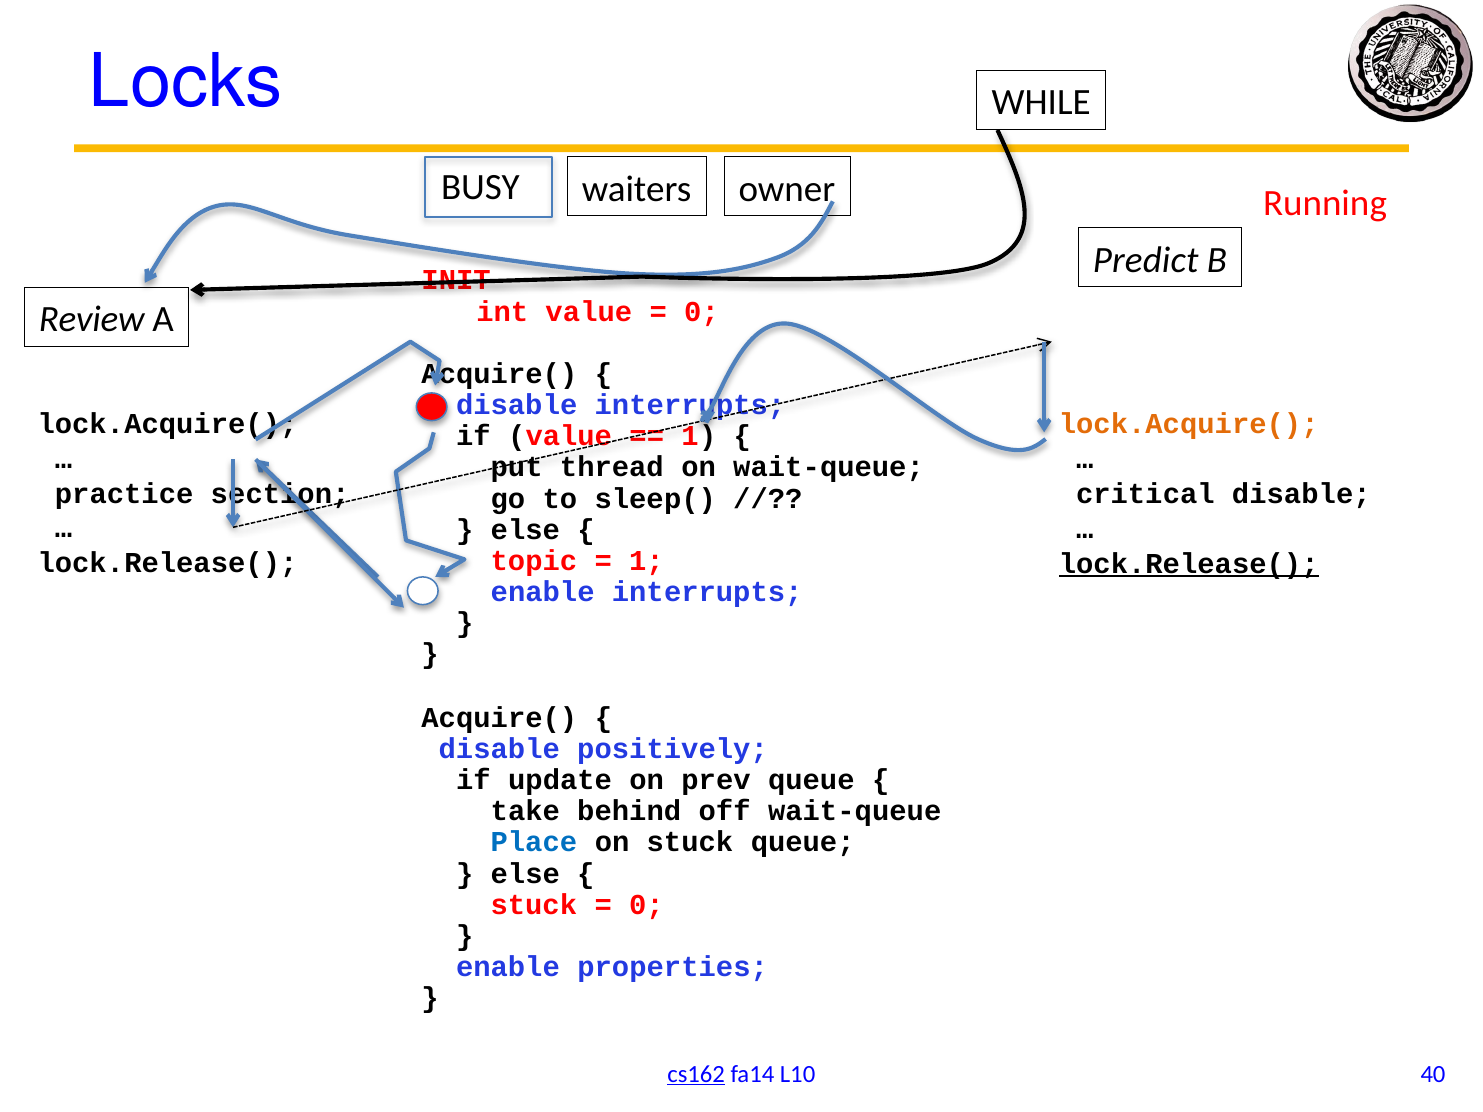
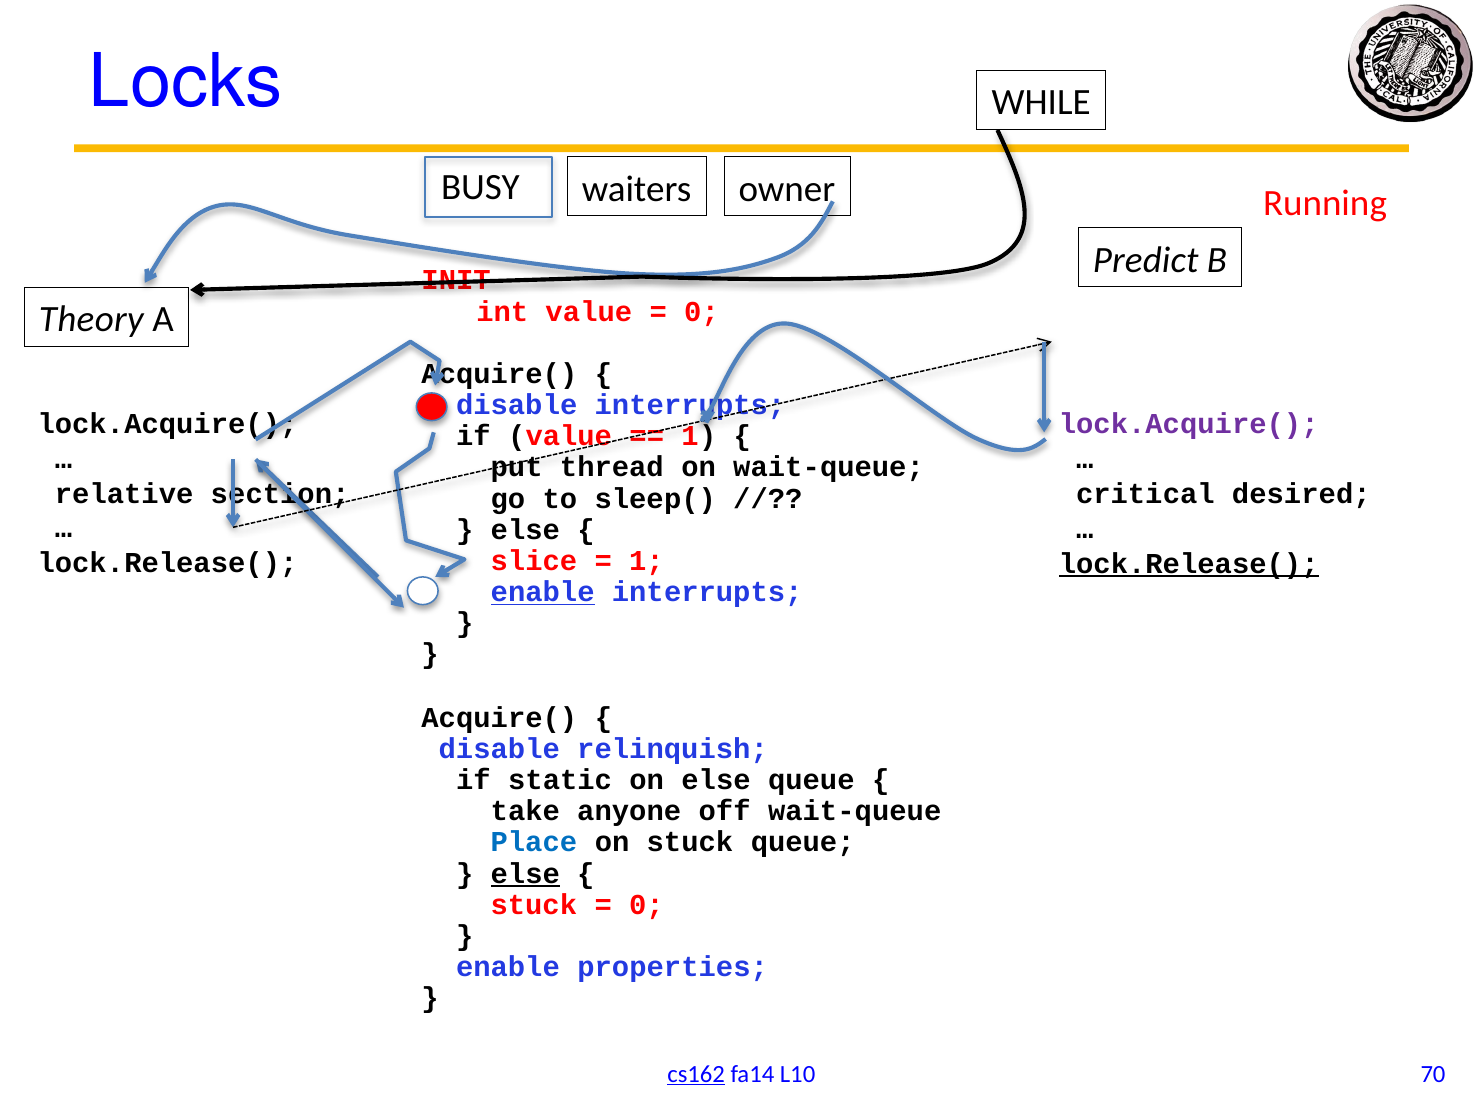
Review: Review -> Theory
lock.Acquire( at (1189, 424) colour: orange -> purple
practice: practice -> relative
critical disable: disable -> desired
topic: topic -> slice
enable at (543, 592) underline: none -> present
positively: positively -> relinquish
update: update -> static
on prev: prev -> else
behind: behind -> anyone
else at (525, 874) underline: none -> present
40: 40 -> 70
